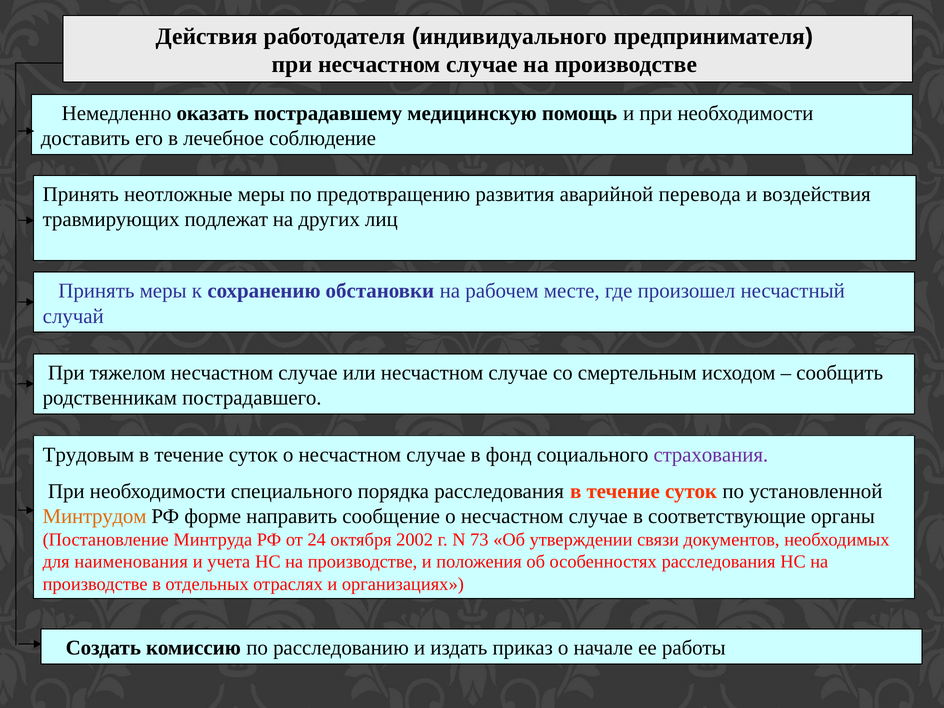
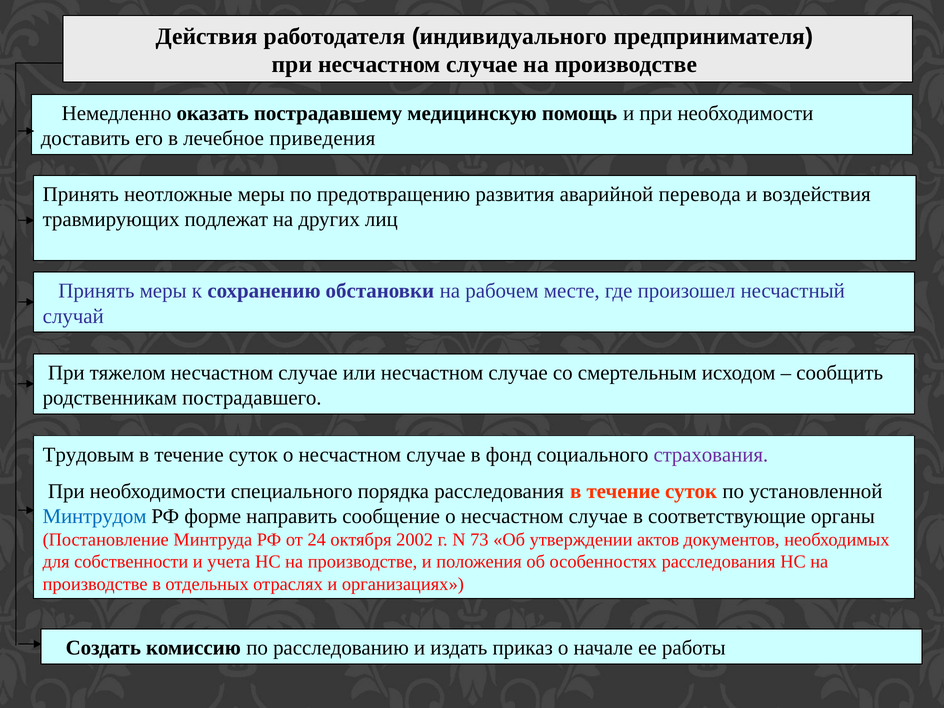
соблюдение: соблюдение -> приведения
Минтрудом colour: orange -> blue
связи: связи -> актов
наименования: наименования -> собственности
